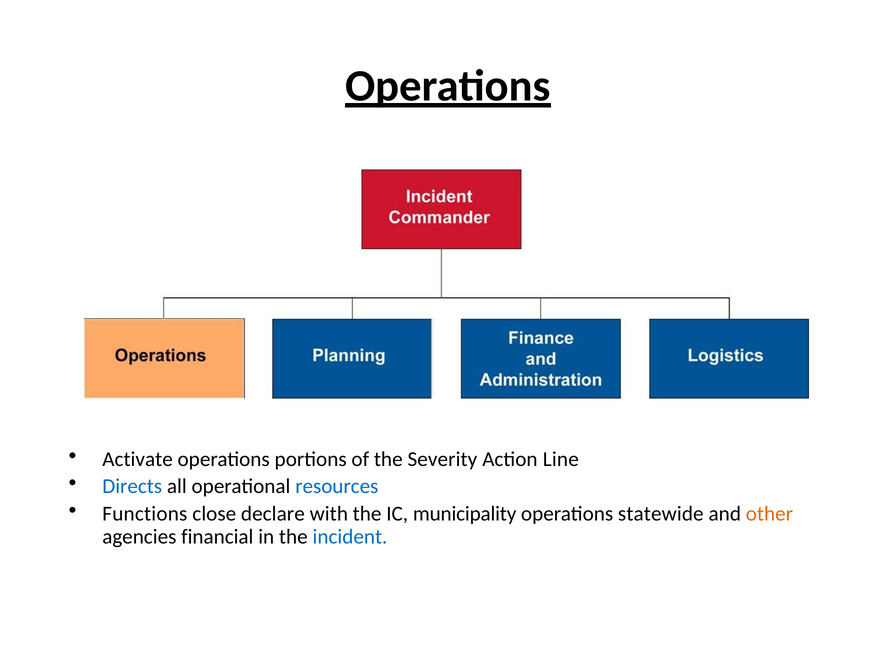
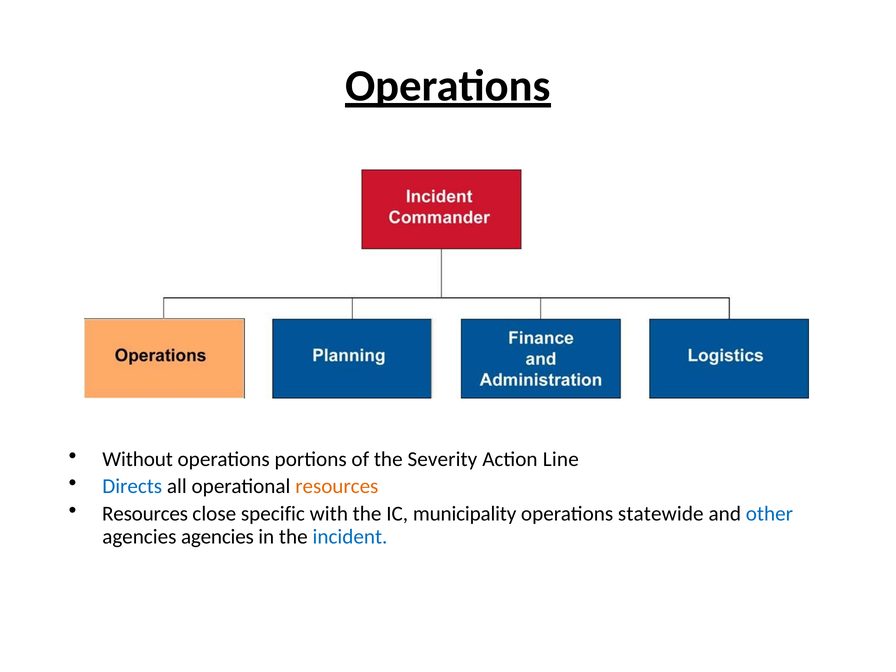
Activate: Activate -> Without
resources at (337, 486) colour: blue -> orange
Functions at (145, 514): Functions -> Resources
declare: declare -> specific
other colour: orange -> blue
agencies financial: financial -> agencies
